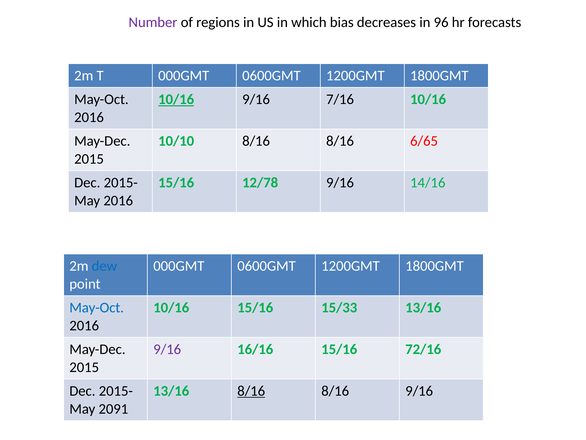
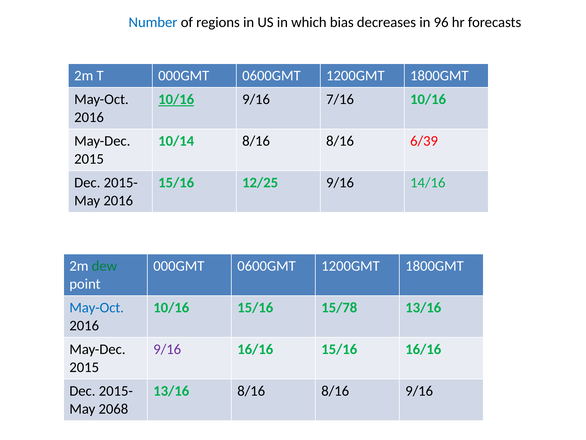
Number colour: purple -> blue
10/10: 10/10 -> 10/14
6/65: 6/65 -> 6/39
12/78: 12/78 -> 12/25
dew colour: blue -> green
15/33: 15/33 -> 15/78
15/16 72/16: 72/16 -> 16/16
8/16 at (251, 391) underline: present -> none
2091: 2091 -> 2068
